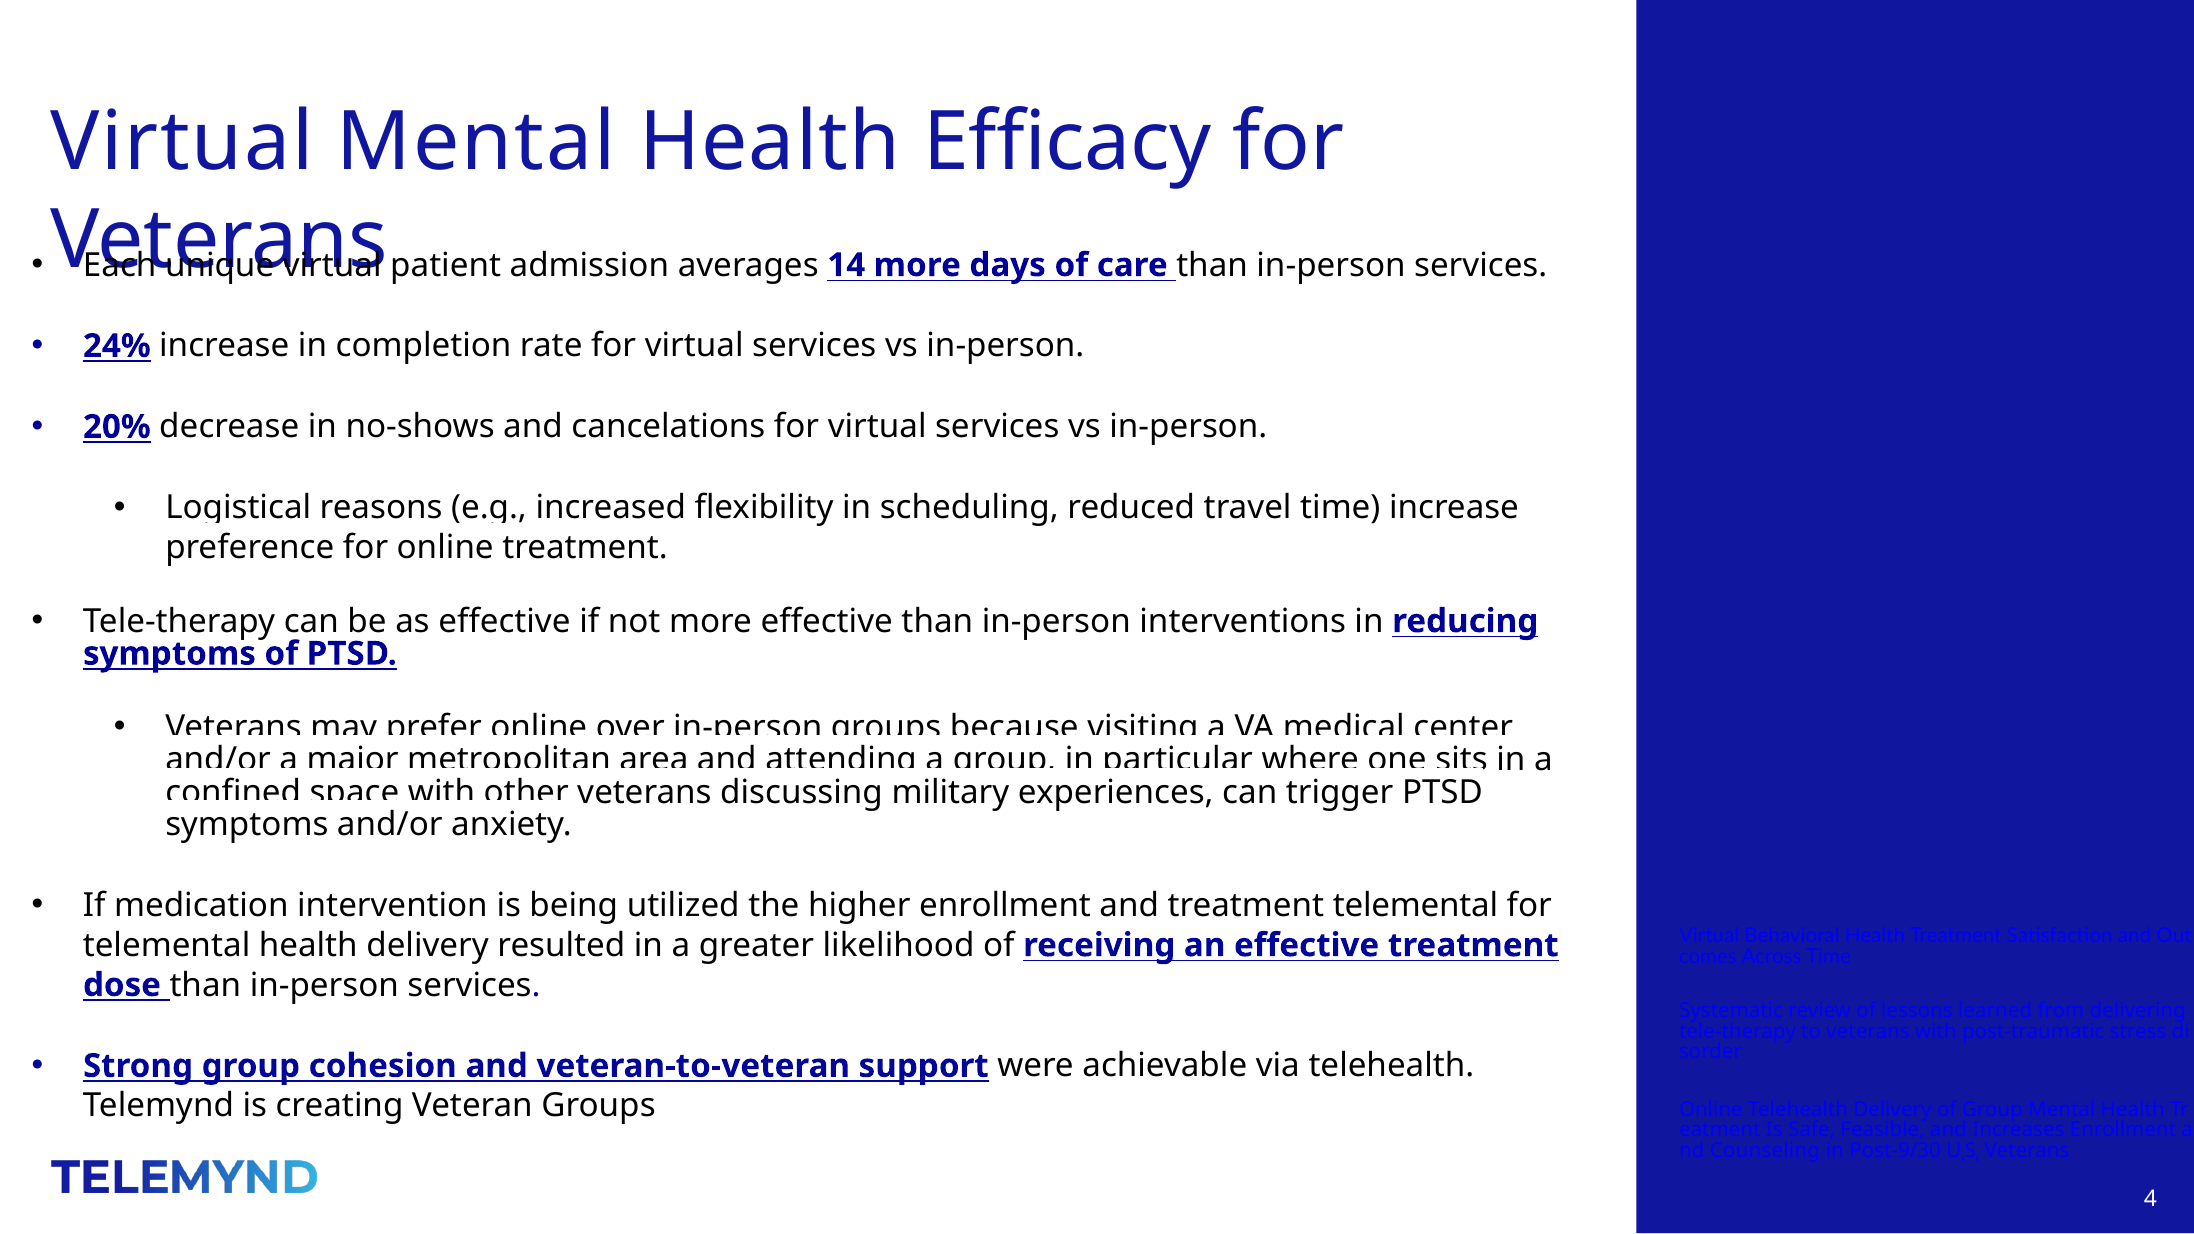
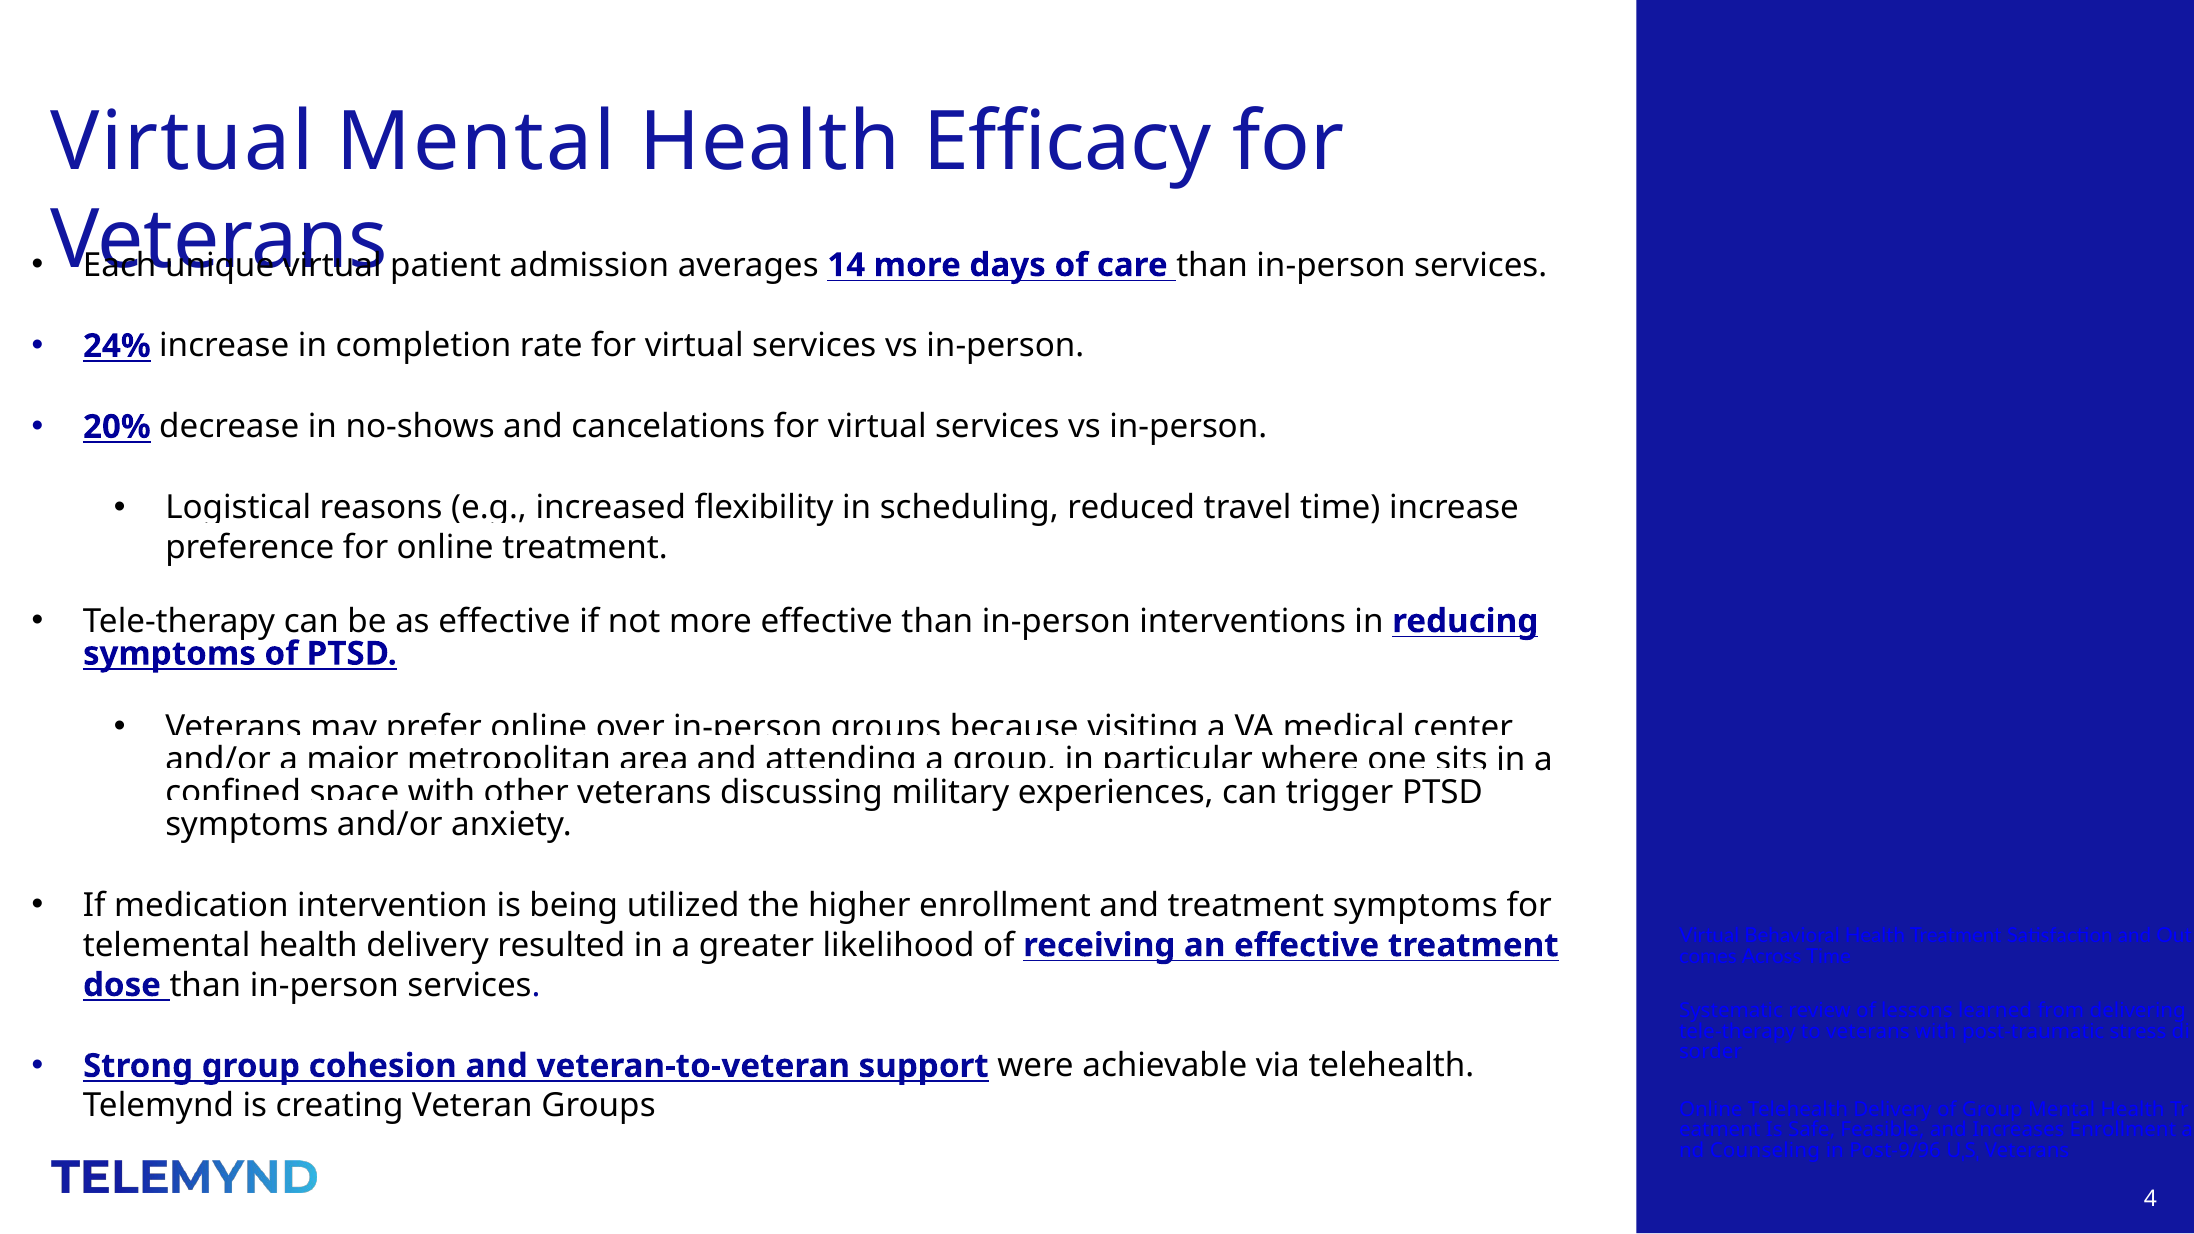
treatment telemental: telemental -> symptoms
Post-9/30: Post-9/30 -> Post-9/96
